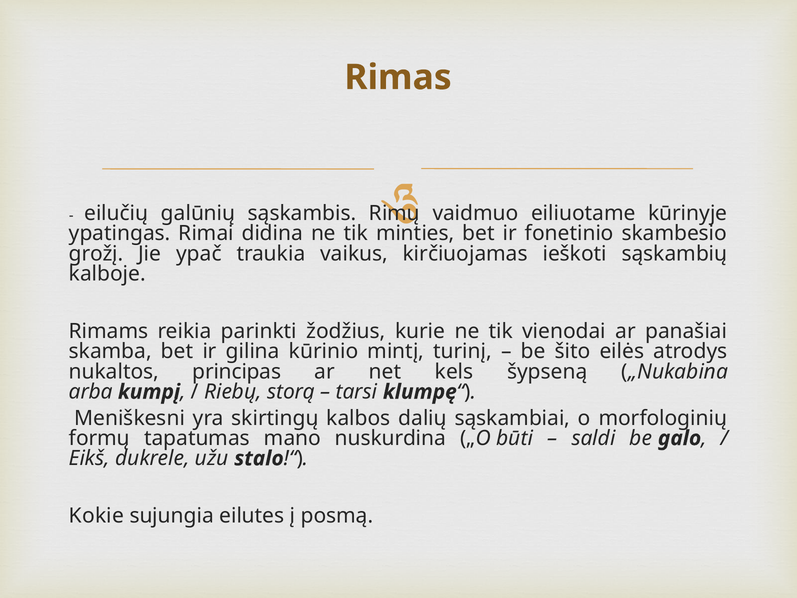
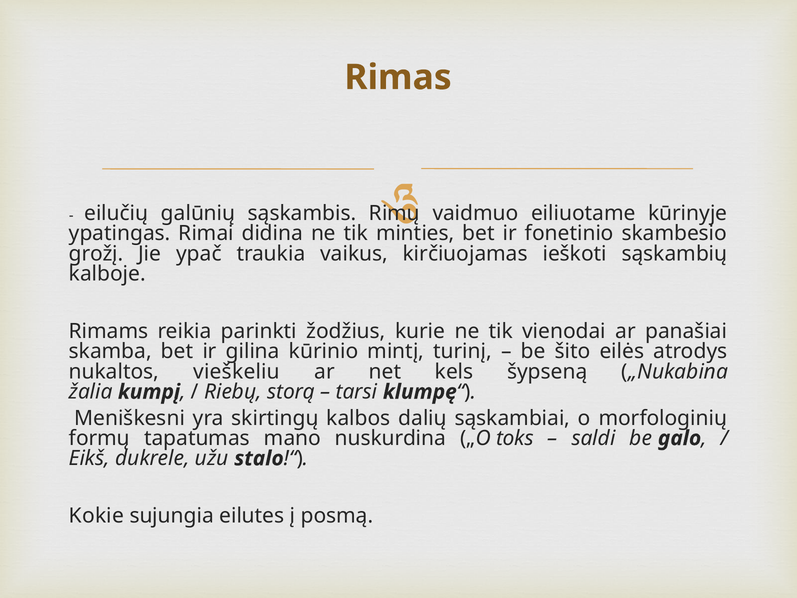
principas: principas -> vieškeliu
arba: arba -> žalia
būti: būti -> toks
